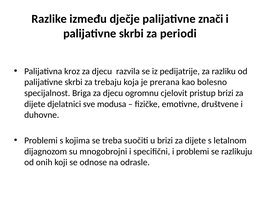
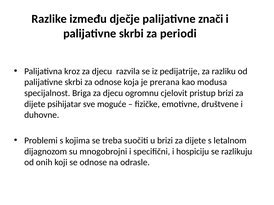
za trebaju: trebaju -> odnose
bolesno: bolesno -> modusa
djelatnici: djelatnici -> psihijatar
modusa: modusa -> moguće
i problemi: problemi -> hospiciju
